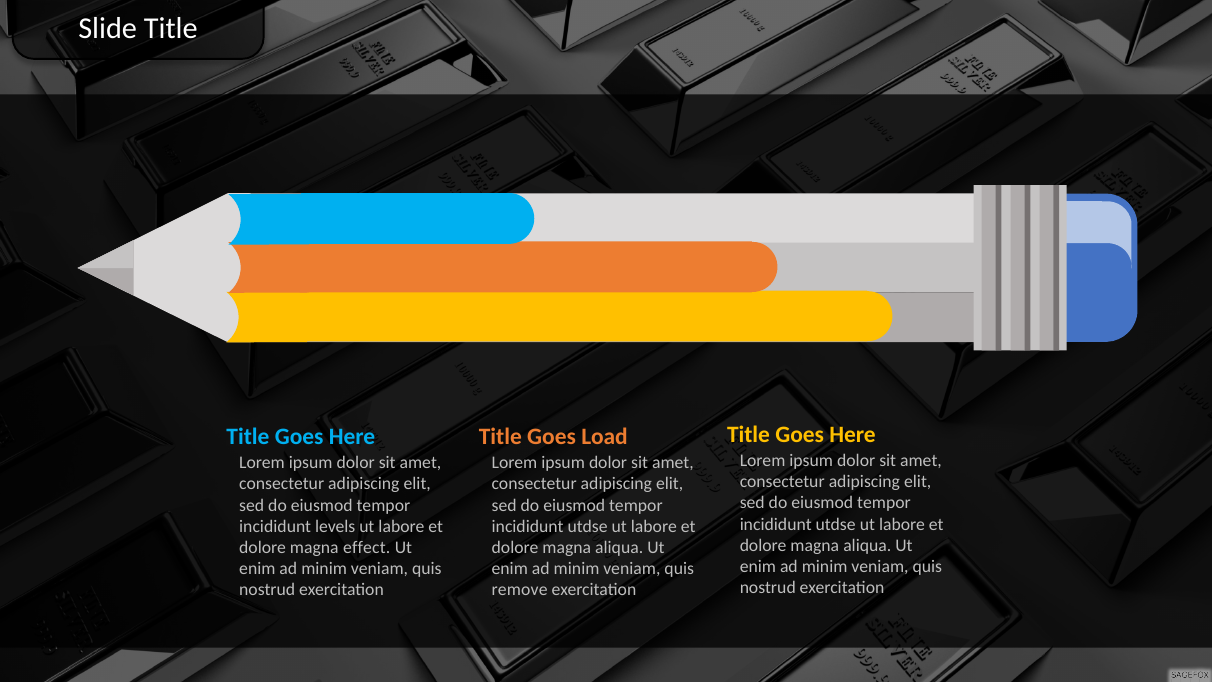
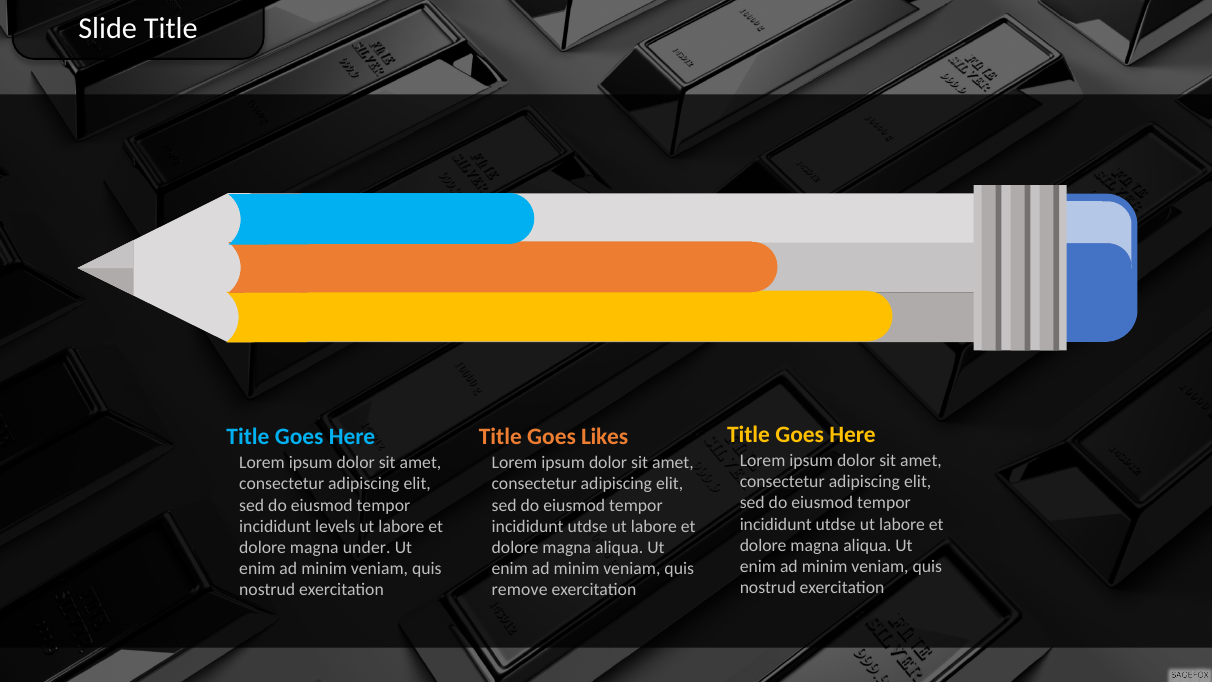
Load: Load -> Likes
effect: effect -> under
